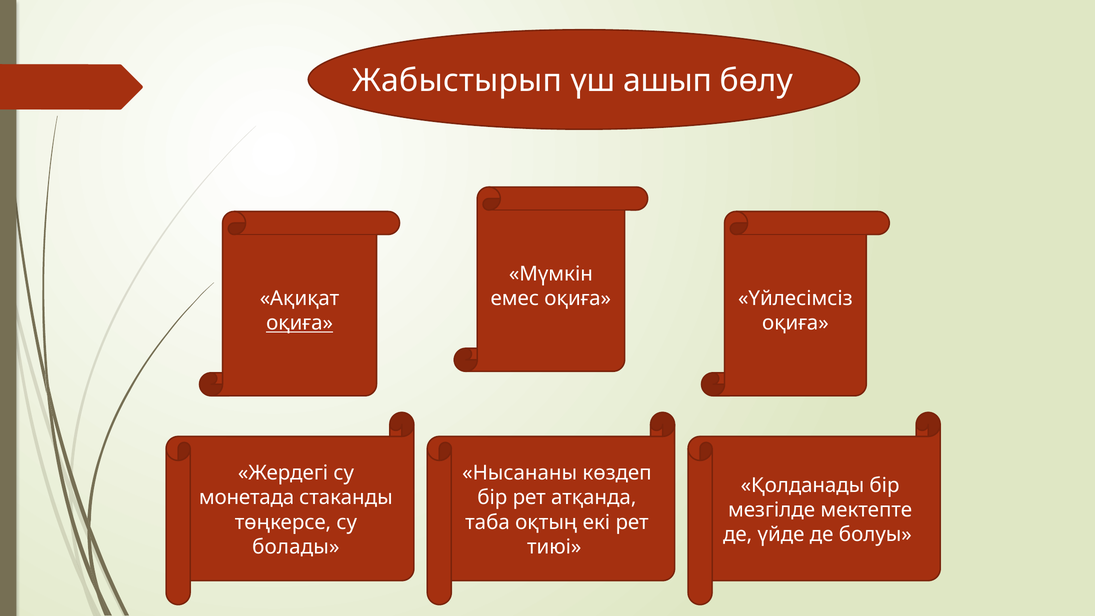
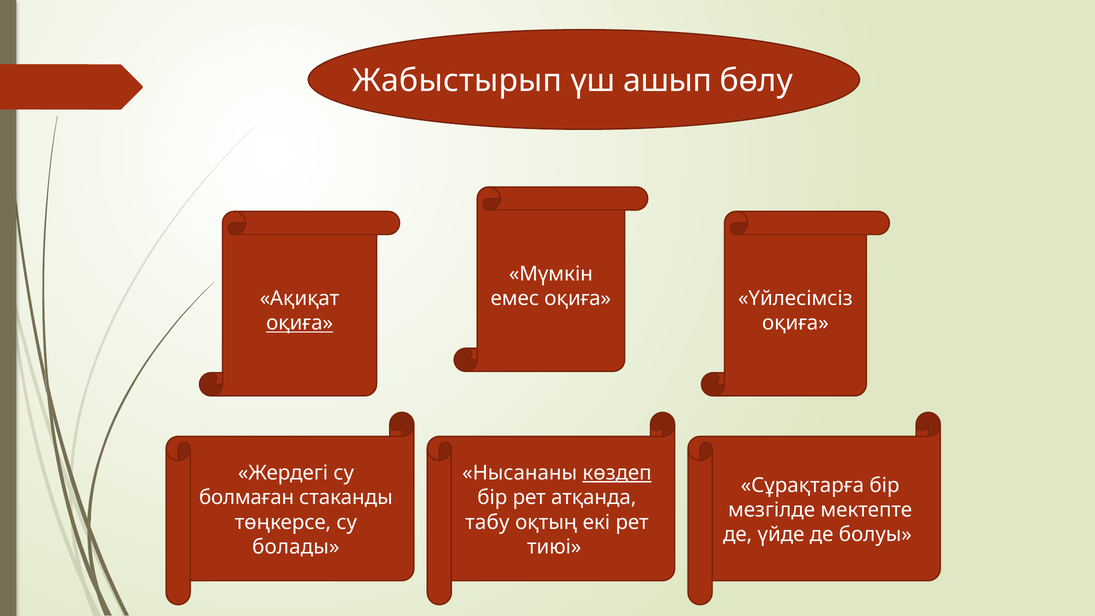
көздеп underline: none -> present
Қолданады: Қолданады -> Сұрақтарға
монетада: монетада -> болмаған
таба: таба -> табу
